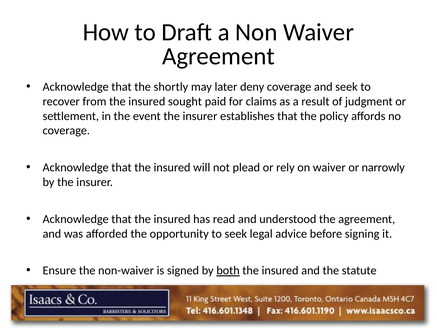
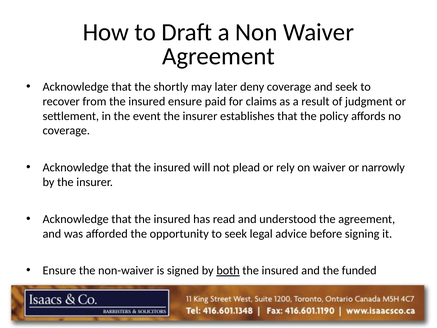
insured sought: sought -> ensure
statute: statute -> funded
